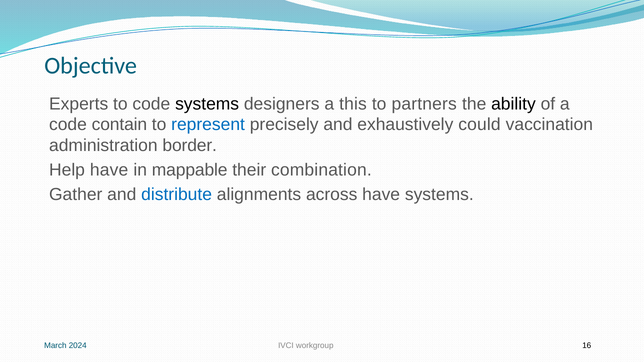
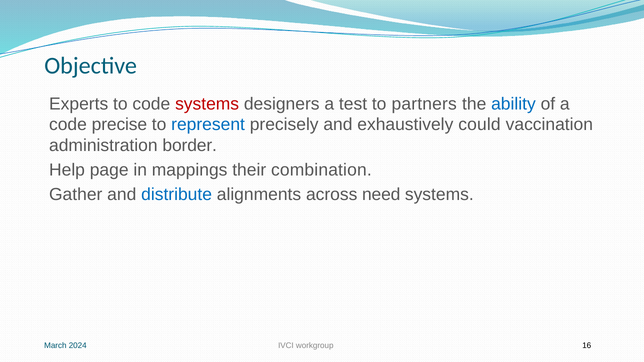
systems at (207, 104) colour: black -> red
this: this -> test
ability colour: black -> blue
contain: contain -> precise
Help have: have -> page
mappable: mappable -> mappings
across have: have -> need
